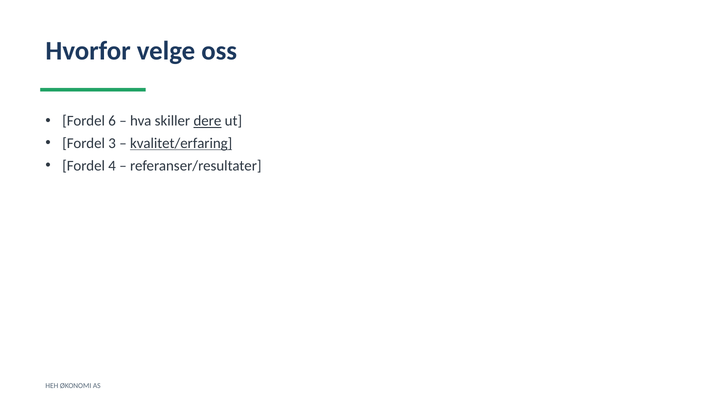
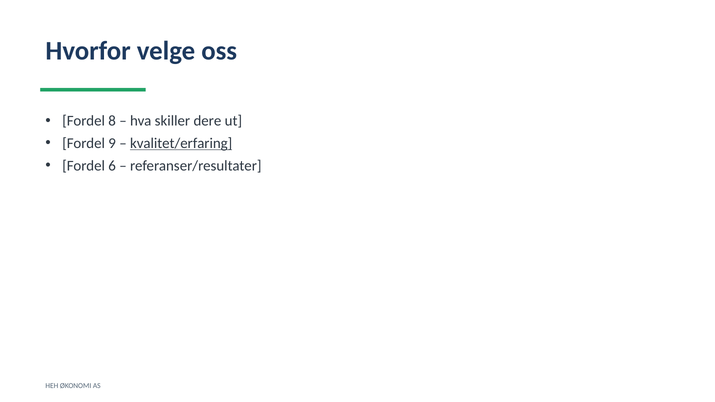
6: 6 -> 8
dere underline: present -> none
3: 3 -> 9
4: 4 -> 6
